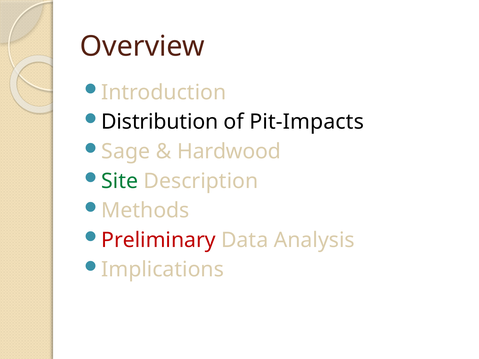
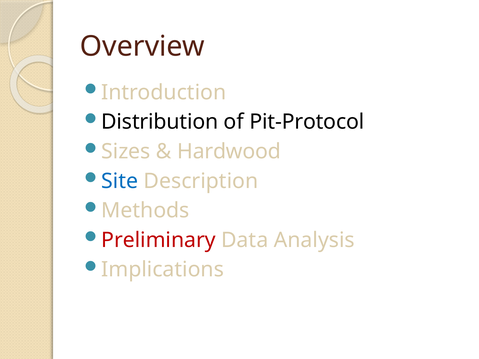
Pit-Impacts: Pit-Impacts -> Pit-Protocol
Sage: Sage -> Sizes
Site colour: green -> blue
